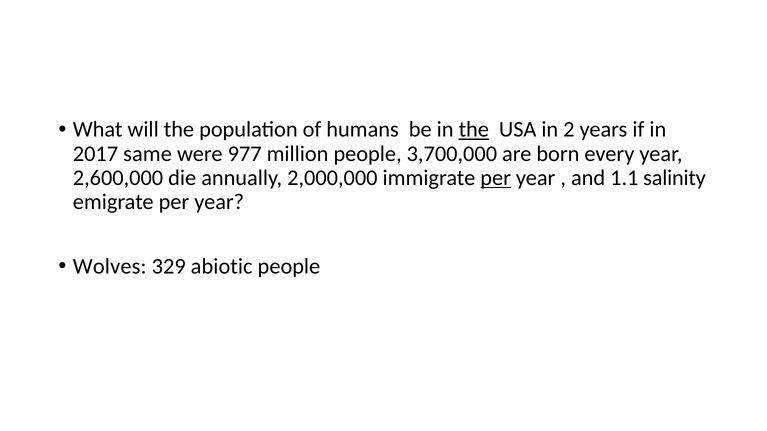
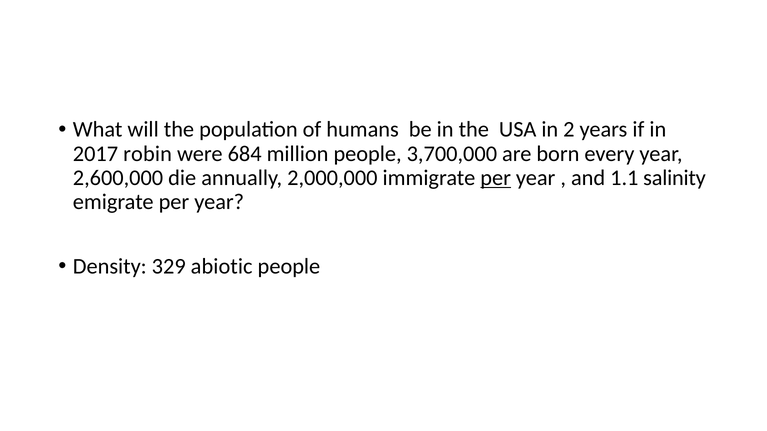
the at (474, 130) underline: present -> none
same: same -> robin
977: 977 -> 684
Wolves: Wolves -> Density
